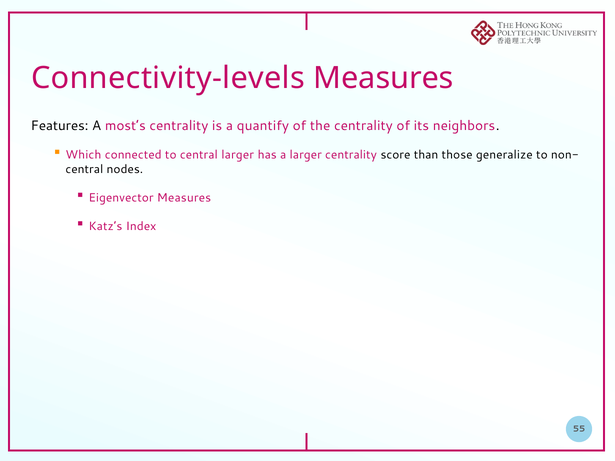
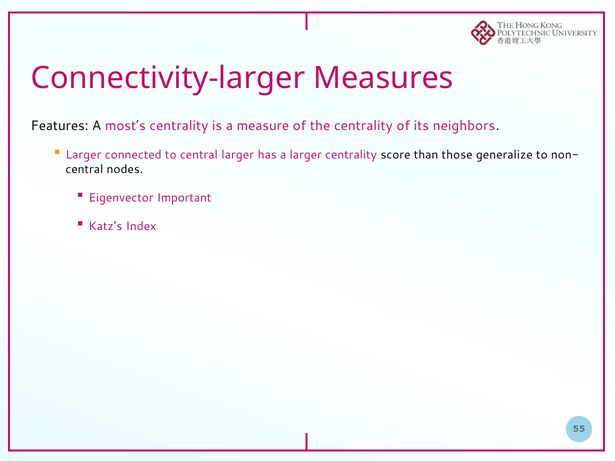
Connectivity-levels: Connectivity-levels -> Connectivity-larger
quantify: quantify -> measure
Which at (83, 155): Which -> Larger
Eigenvector Measures: Measures -> Important
